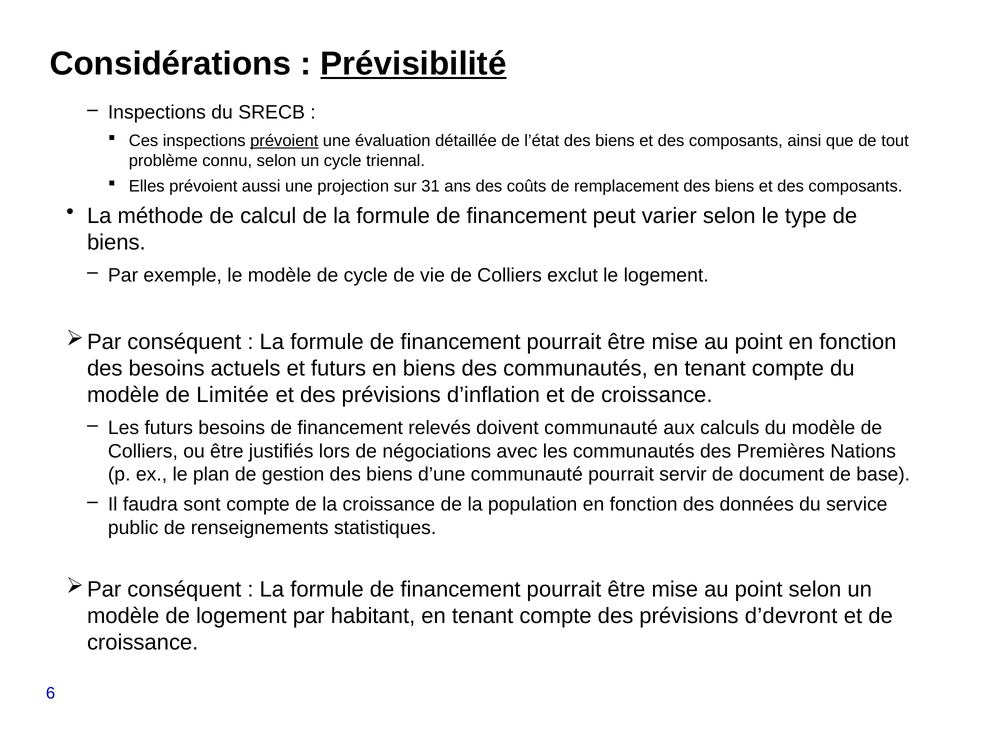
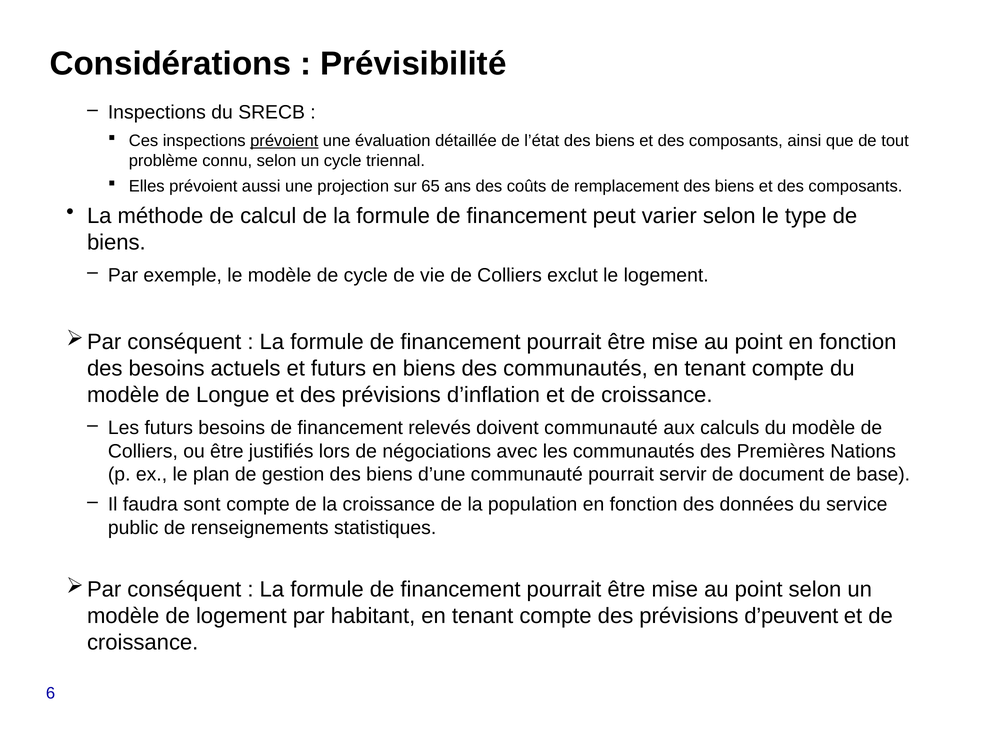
Prévisibilité underline: present -> none
31: 31 -> 65
Limitée: Limitée -> Longue
d’devront: d’devront -> d’peuvent
